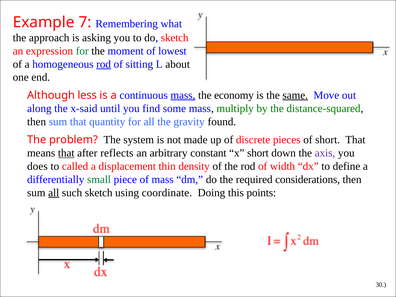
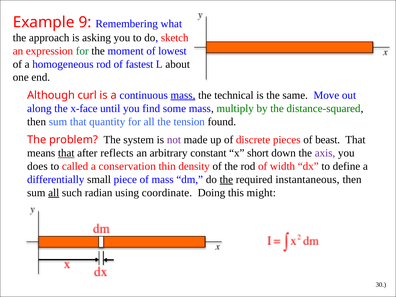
7: 7 -> 9
rod at (104, 64) underline: present -> none
sitting: sitting -> fastest
less: less -> curl
economy: economy -> technical
same underline: present -> none
x-said: x-said -> x-face
gravity: gravity -> tension
not colour: black -> purple
of short: short -> beast
displacement: displacement -> conservation
small colour: green -> black
the at (226, 179) underline: none -> present
considerations: considerations -> instantaneous
such sketch: sketch -> radian
points: points -> might
